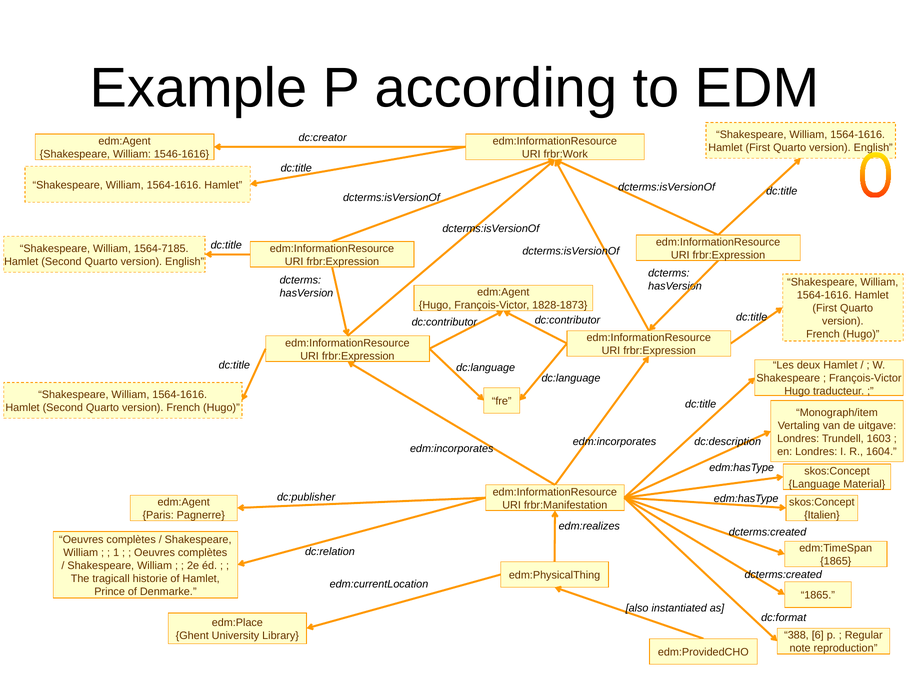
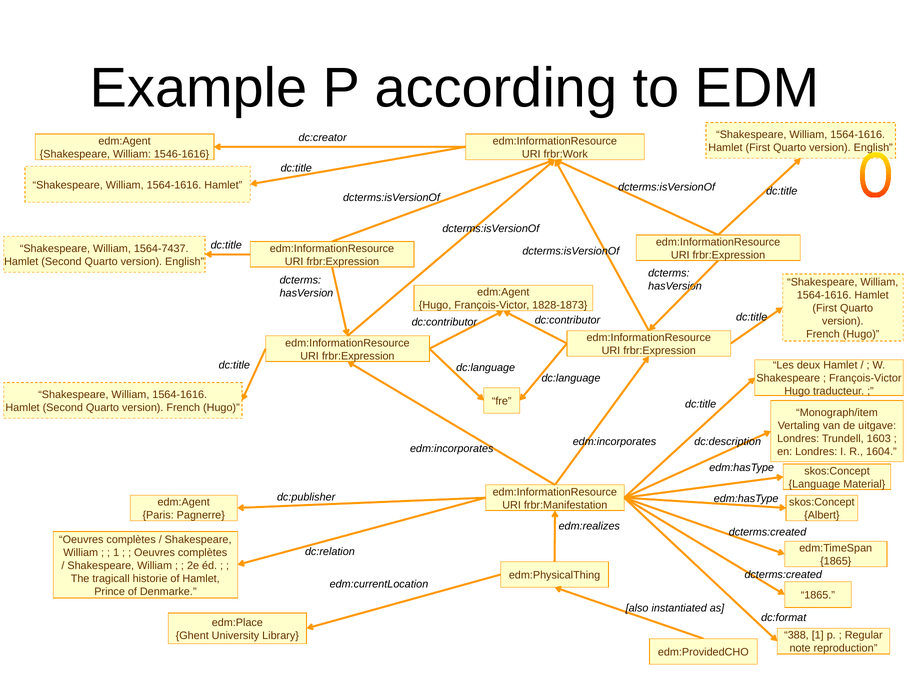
1564-7185: 1564-7185 -> 1564-7437
Italien: Italien -> Albert
388 6: 6 -> 1
